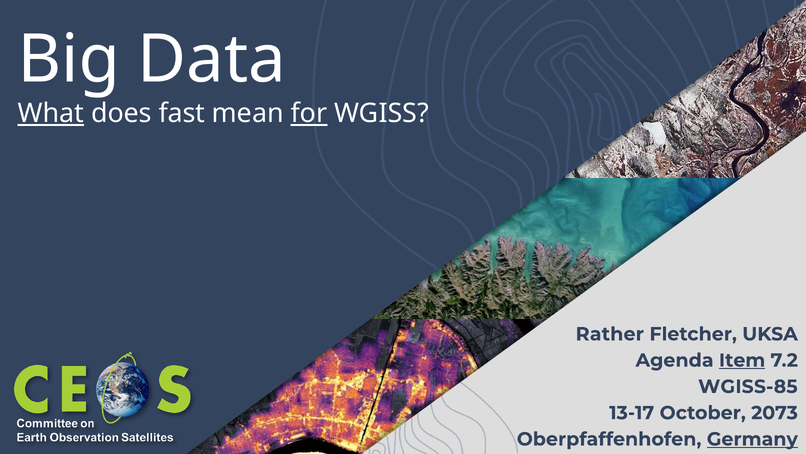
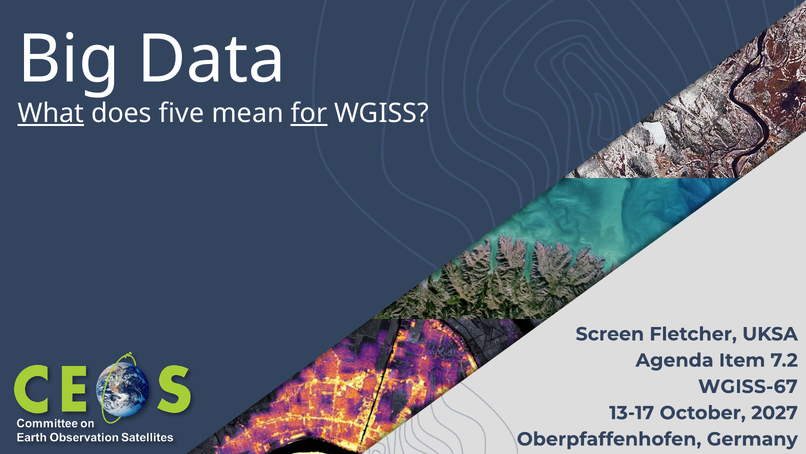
fast: fast -> five
Rather: Rather -> Screen
Item underline: present -> none
WGISS-85: WGISS-85 -> WGISS-67
2073: 2073 -> 2027
Germany underline: present -> none
